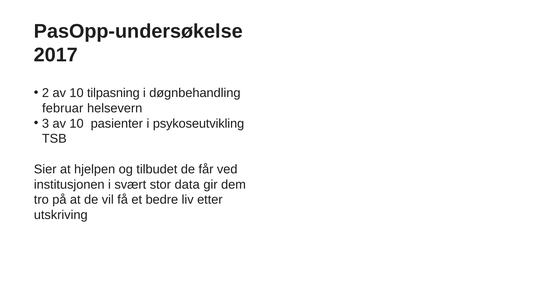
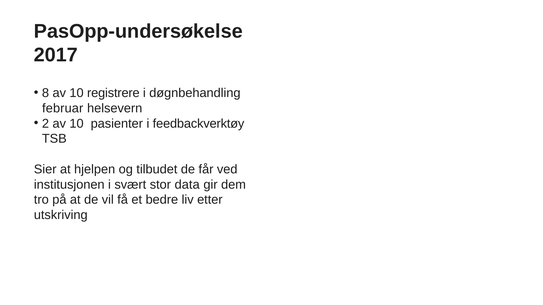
2: 2 -> 8
tilpasning: tilpasning -> registrere
3: 3 -> 2
psykoseutvikling: psykoseutvikling -> feedbackverktøy
